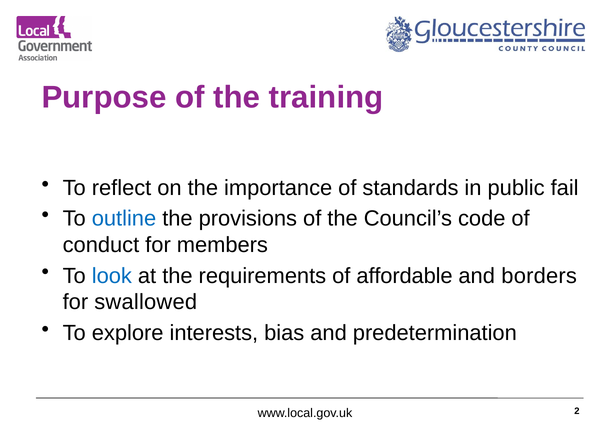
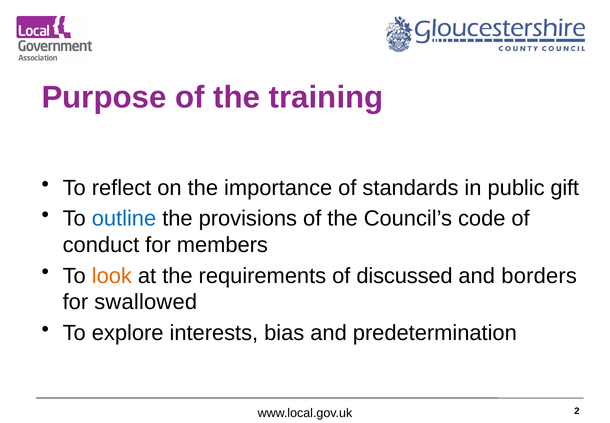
fail: fail -> gift
look colour: blue -> orange
affordable: affordable -> discussed
